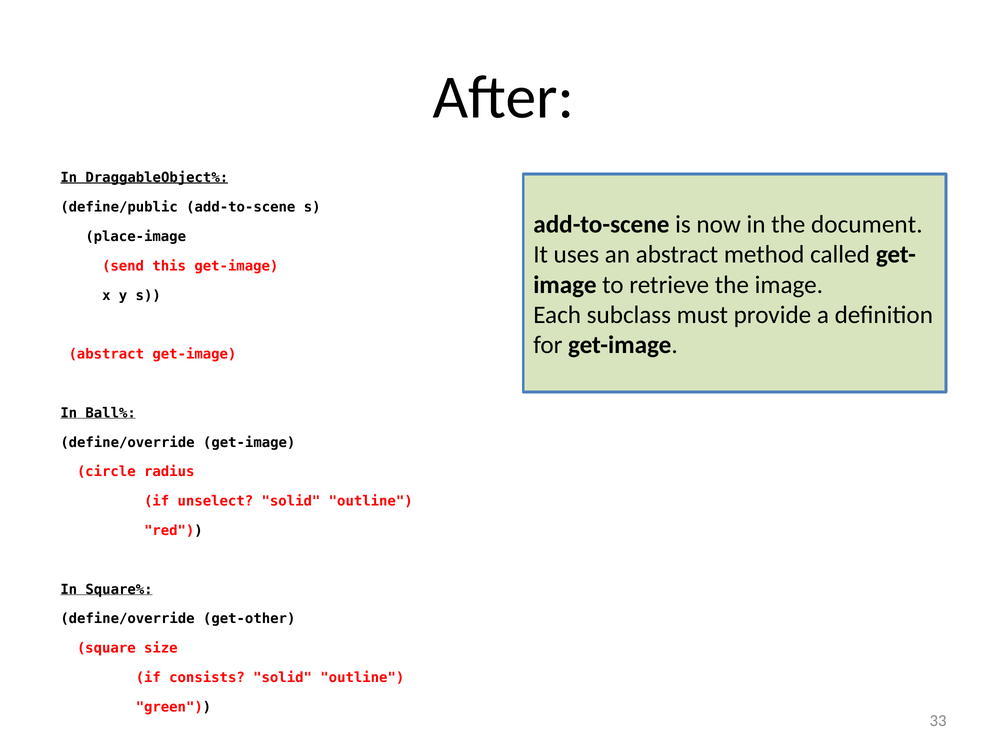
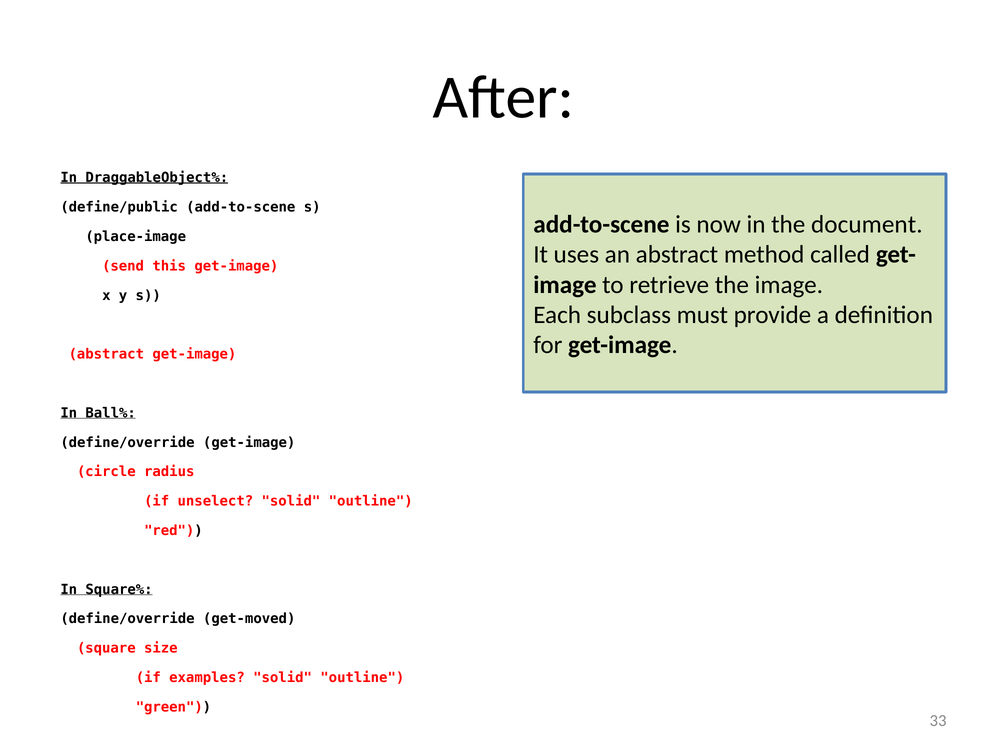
get-other: get-other -> get-moved
consists: consists -> examples
